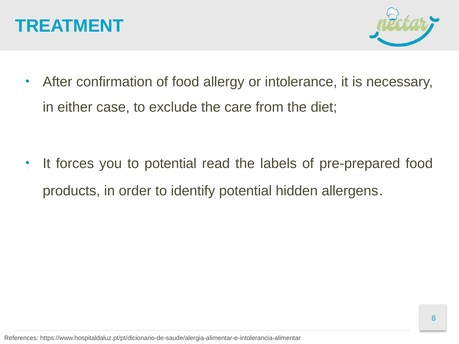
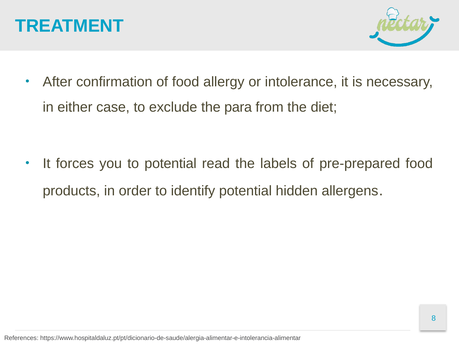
care: care -> para
